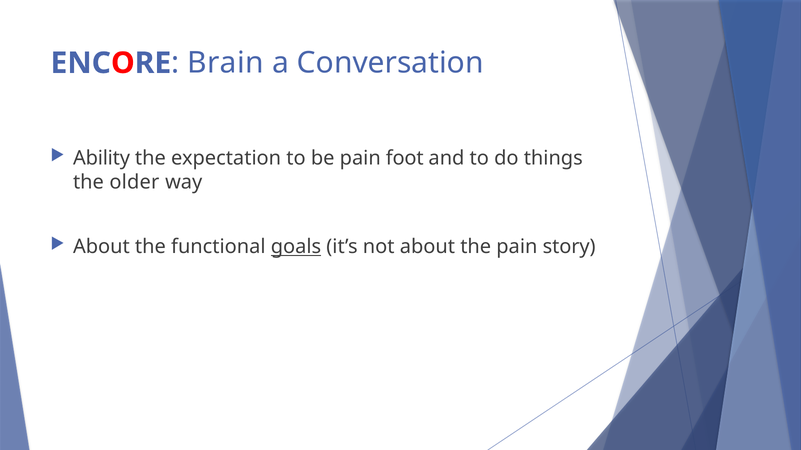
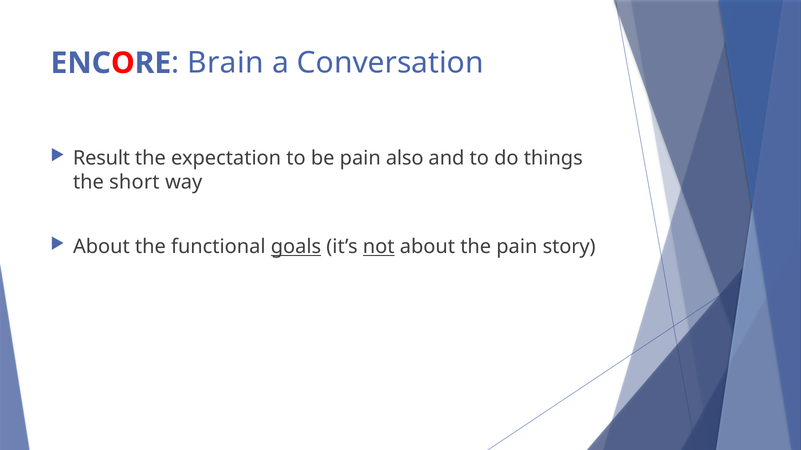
Ability: Ability -> Result
foot: foot -> also
older: older -> short
not underline: none -> present
